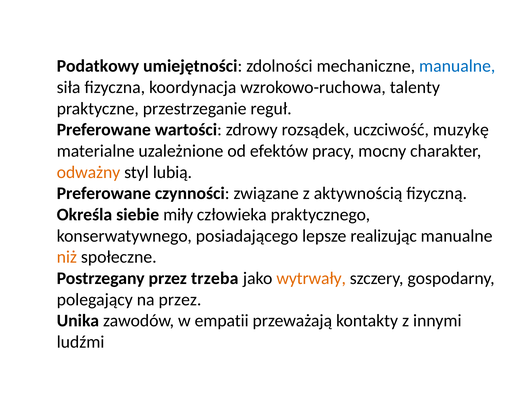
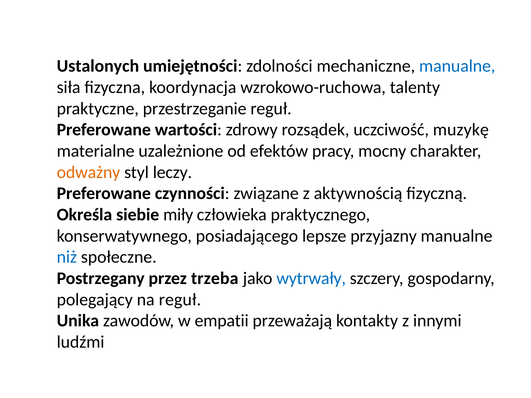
Podatkowy: Podatkowy -> Ustalonych
lubią: lubią -> leczy
realizując: realizując -> przyjazny
niż colour: orange -> blue
wytrwały colour: orange -> blue
na przez: przez -> reguł
